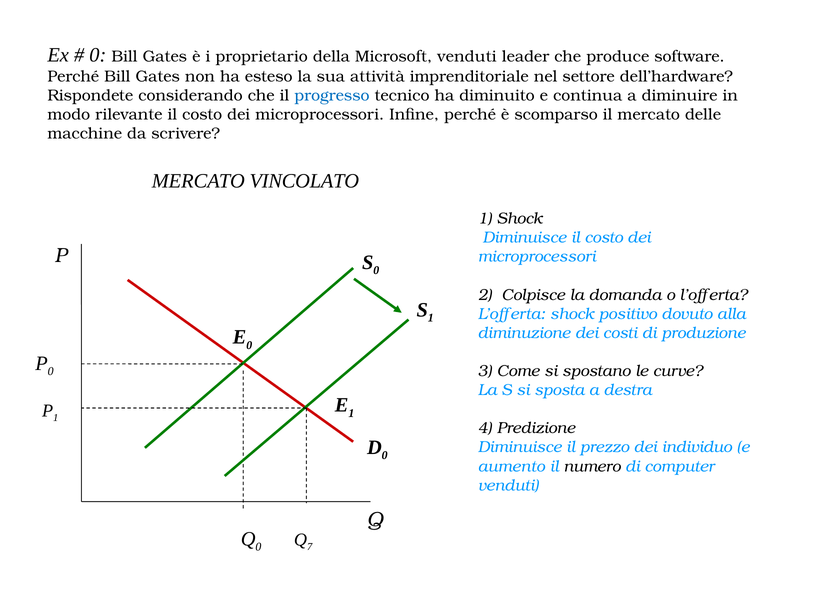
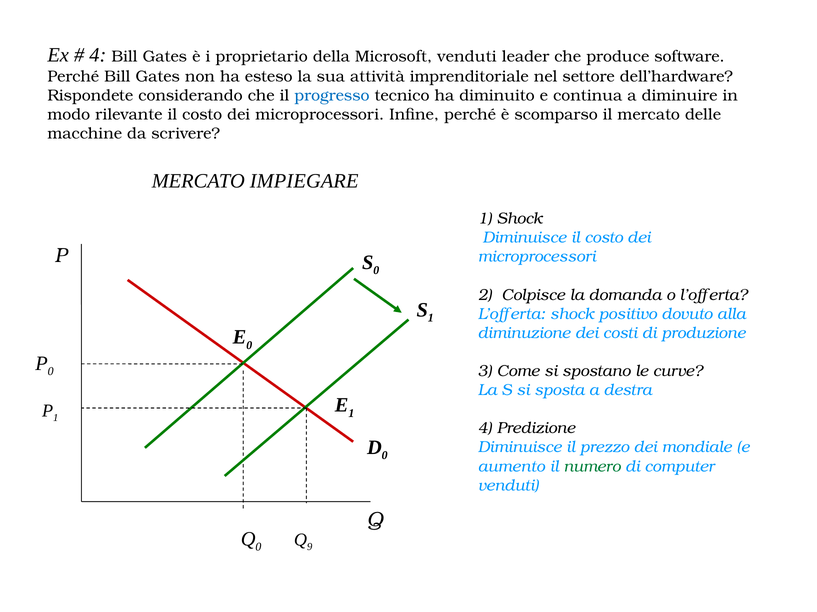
0 at (98, 55): 0 -> 4
VINCOLATO: VINCOLATO -> IMPIEGARE
individuo: individuo -> mondiale
numero colour: black -> green
7: 7 -> 9
